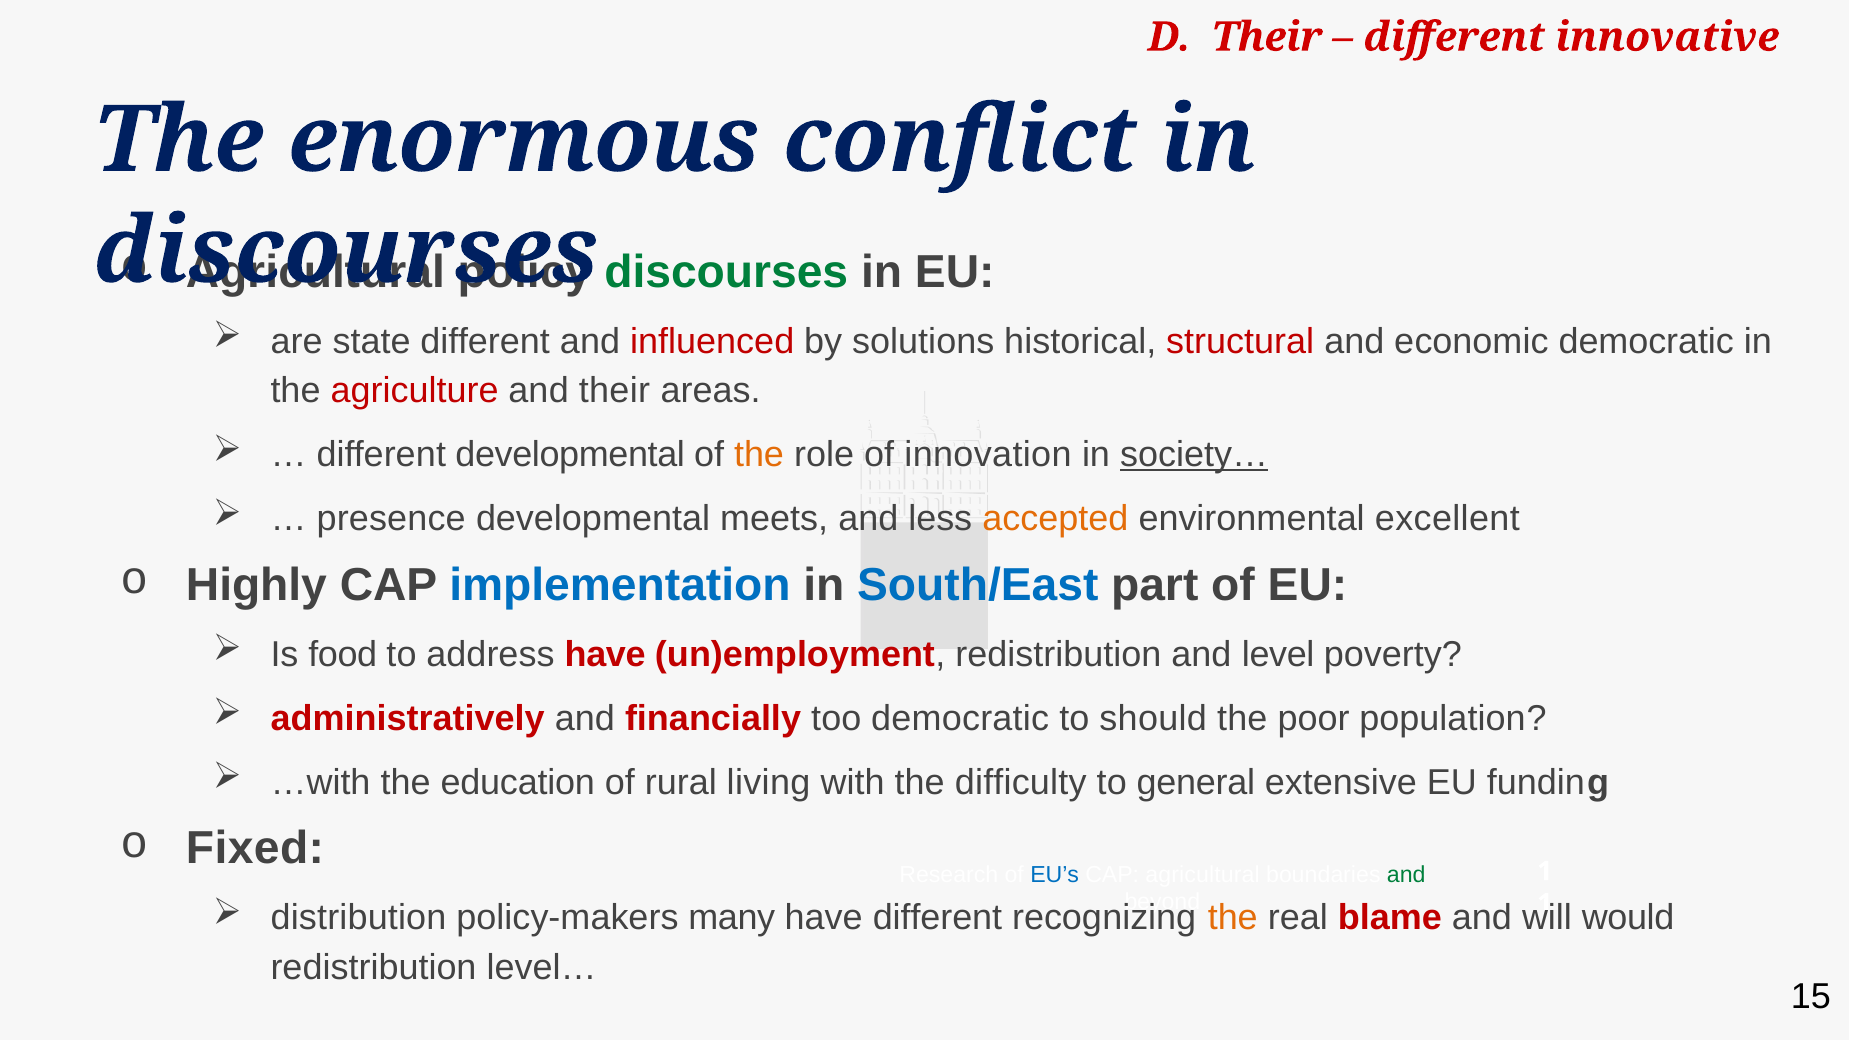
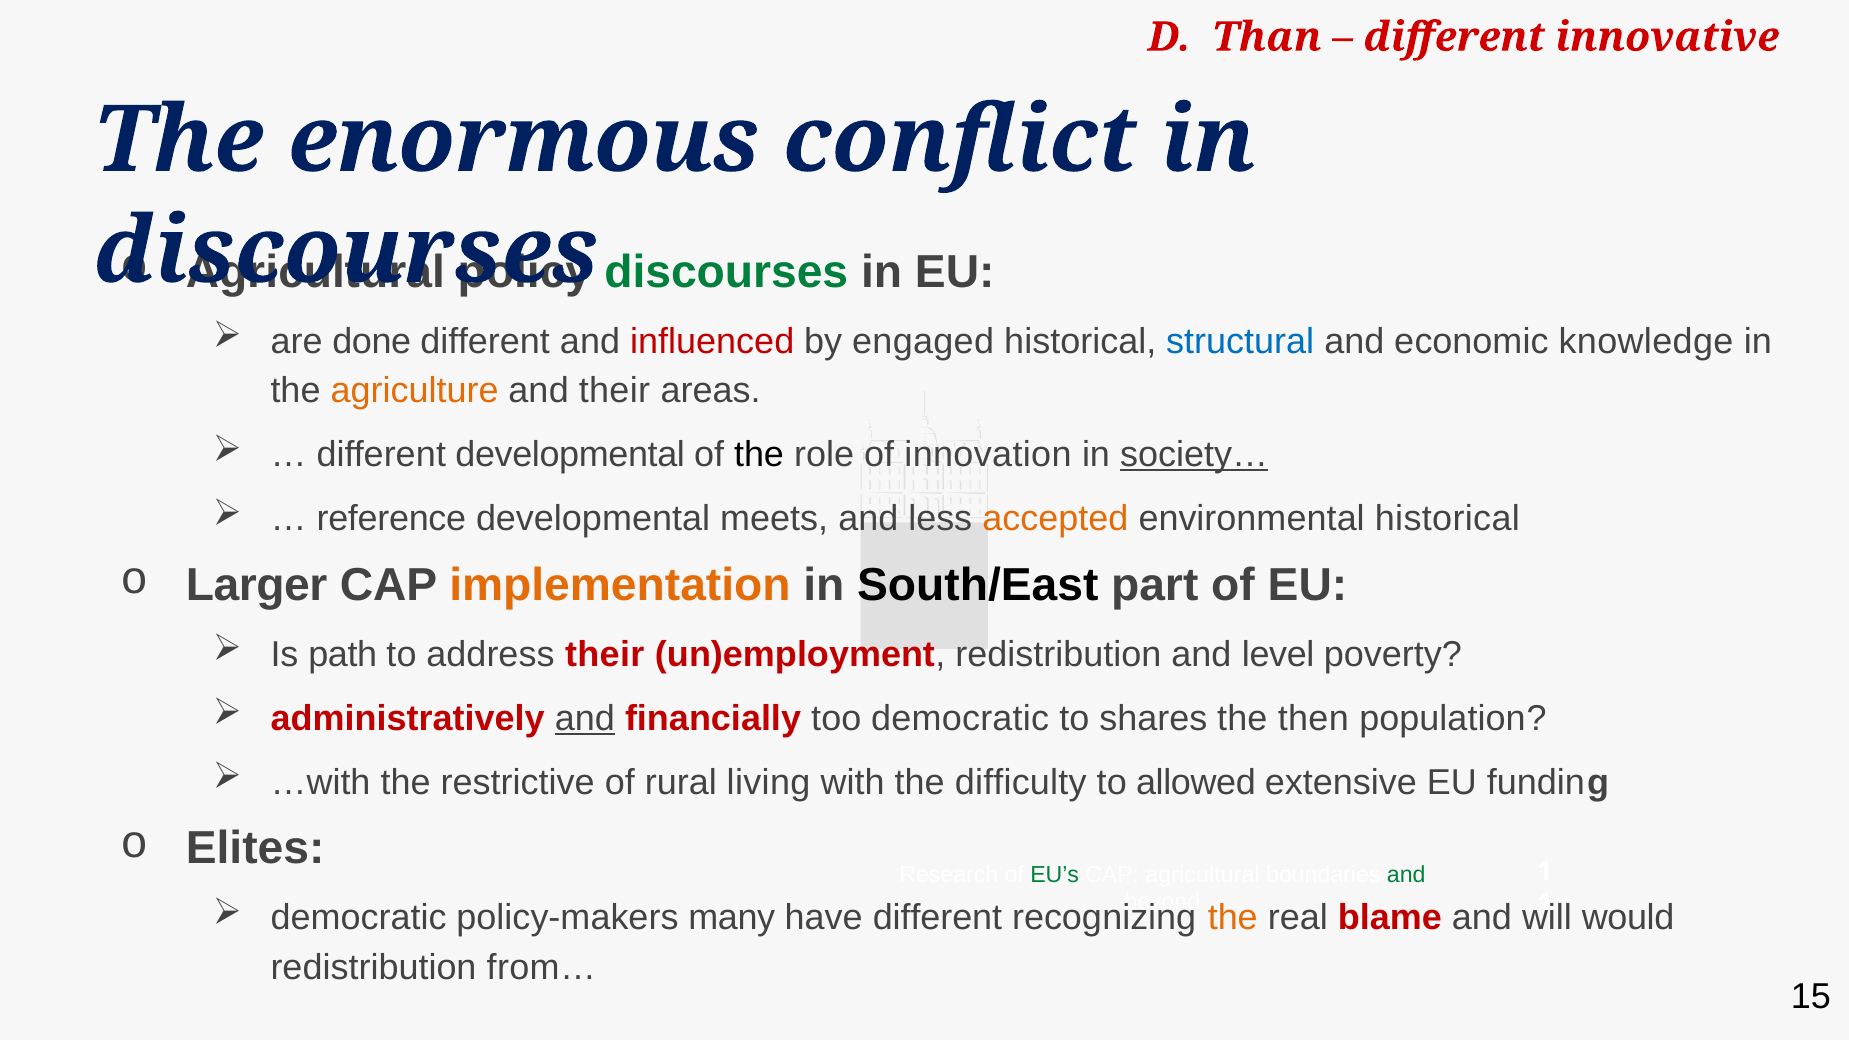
D Their: Their -> Than
state: state -> done
solutions: solutions -> engaged
structural colour: red -> blue
economic democratic: democratic -> knowledge
agriculture colour: red -> orange
the at (759, 455) colour: orange -> black
presence: presence -> reference
environmental excellent: excellent -> historical
Highly: Highly -> Larger
implementation colour: blue -> orange
South/East colour: blue -> black
food: food -> path
address have: have -> their
and at (585, 718) underline: none -> present
should: should -> shares
poor: poor -> then
education: education -> restrictive
general: general -> allowed
Fixed: Fixed -> Elites
EU’s colour: blue -> green
distribution at (359, 918): distribution -> democratic
level…: level… -> from…
